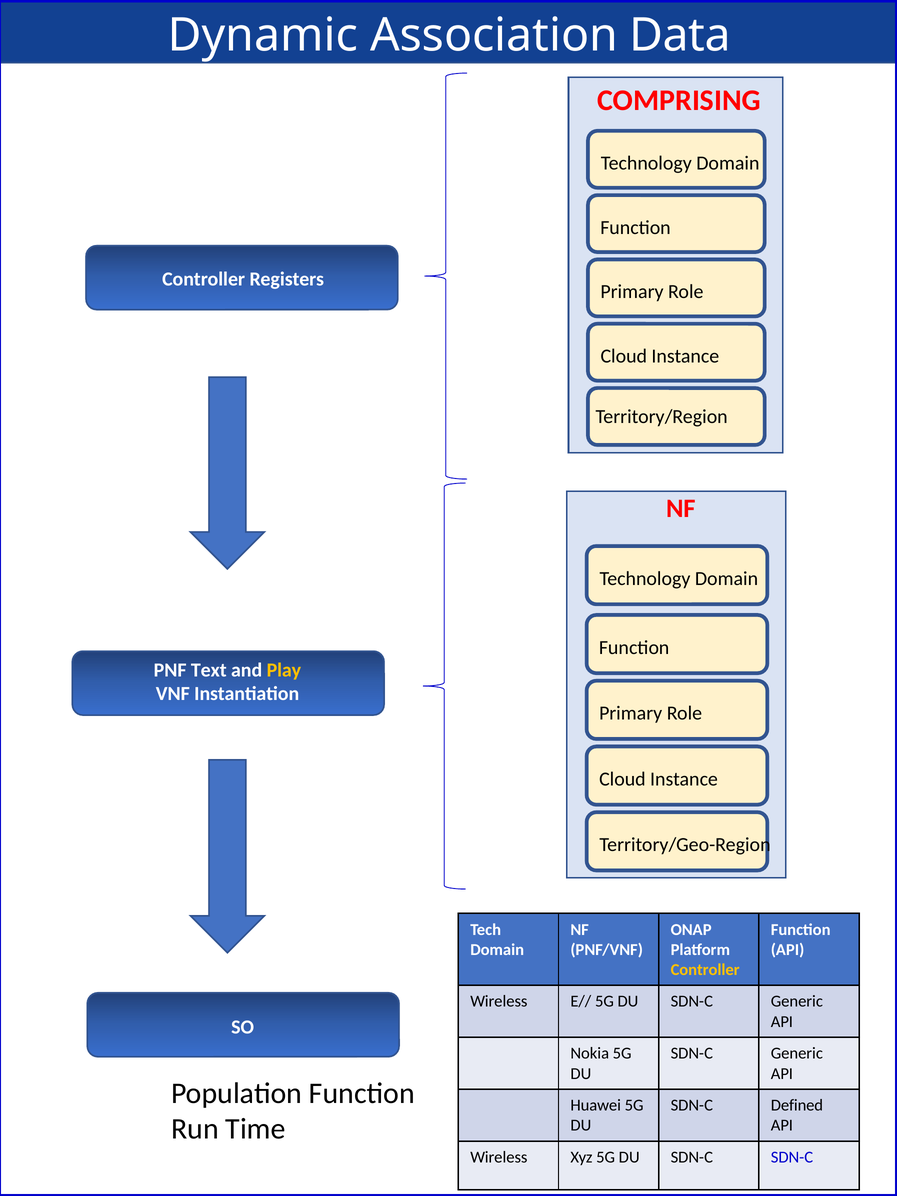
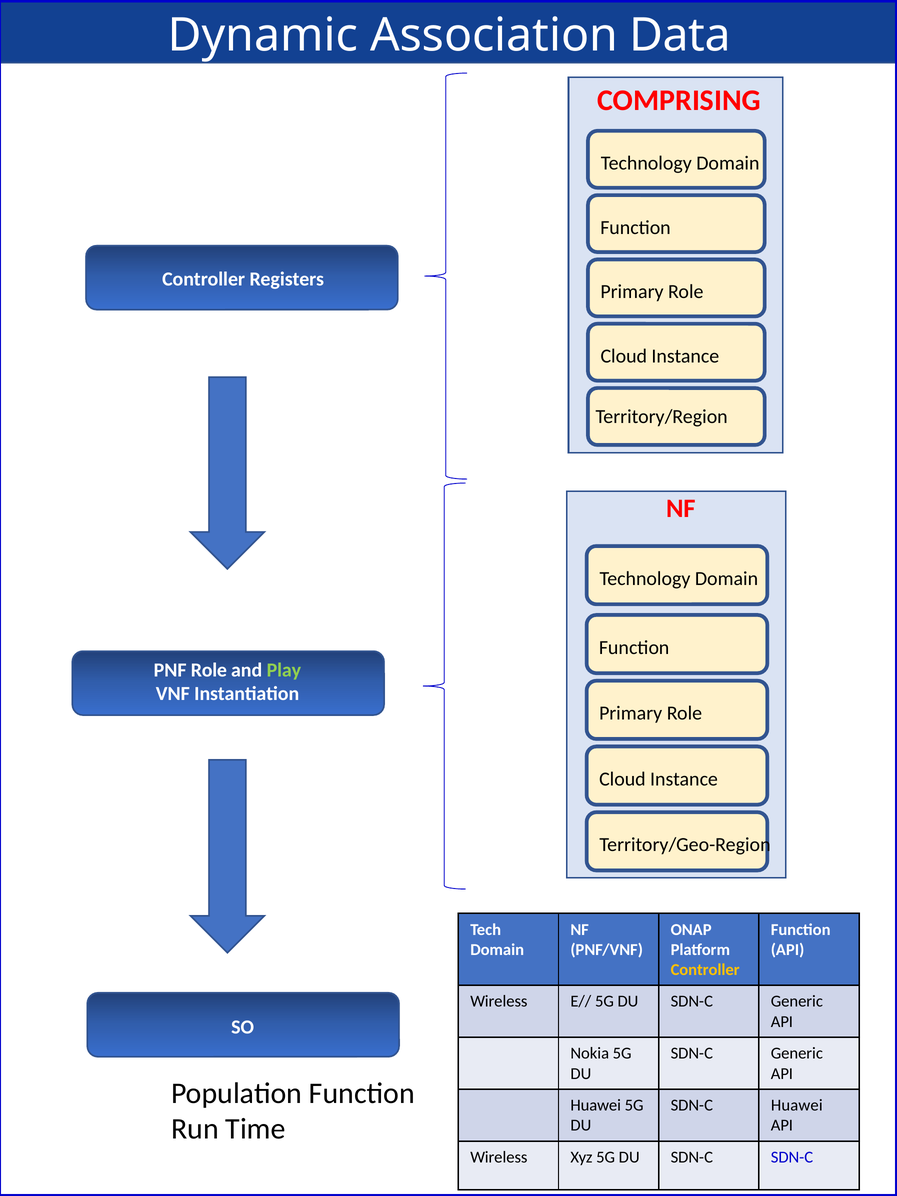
PNF Text: Text -> Role
Play colour: yellow -> light green
SDN-C Defined: Defined -> Huawei
